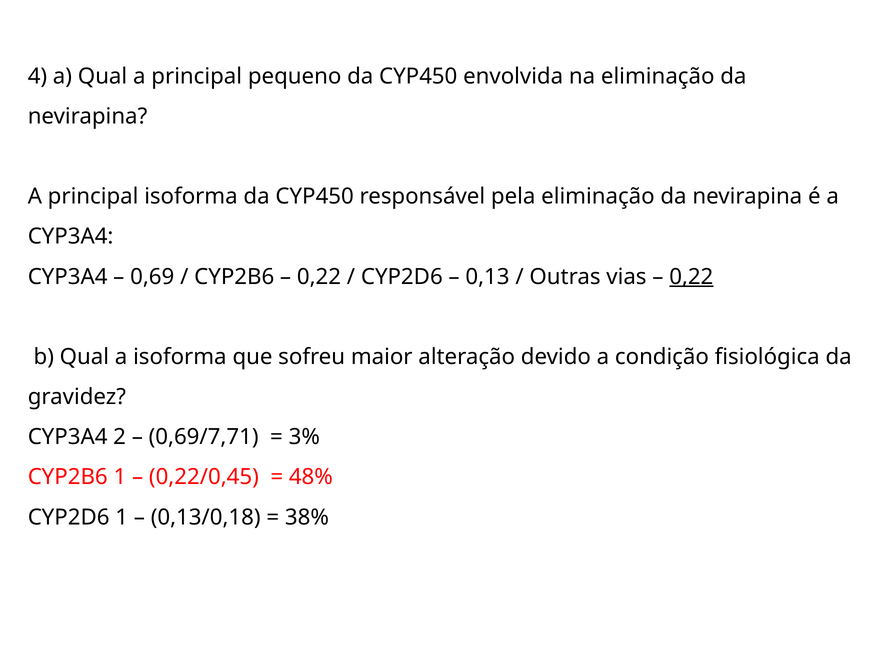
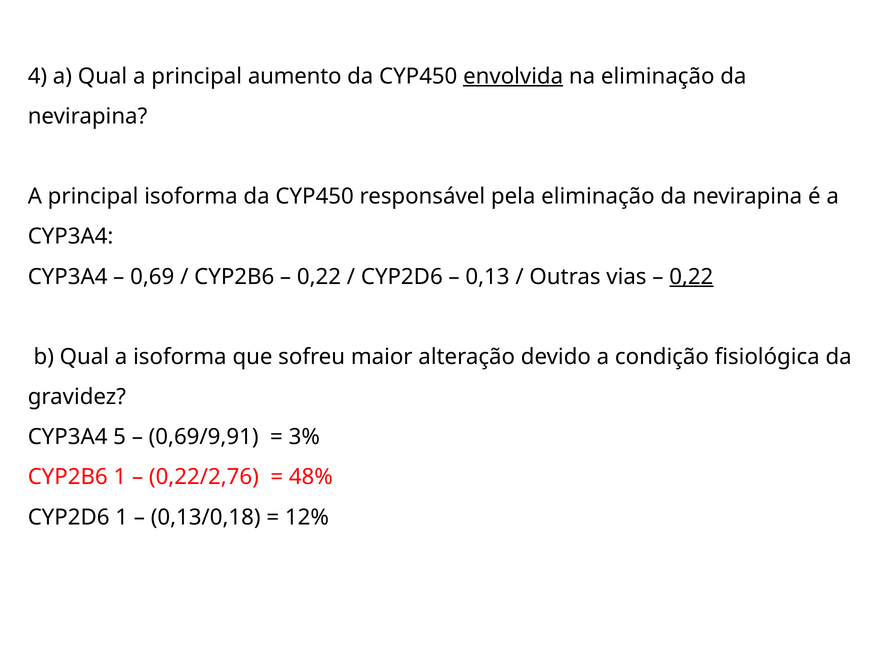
pequeno: pequeno -> aumento
envolvida underline: none -> present
2: 2 -> 5
0,69/7,71: 0,69/7,71 -> 0,69/9,91
0,22/0,45: 0,22/0,45 -> 0,22/2,76
38%: 38% -> 12%
